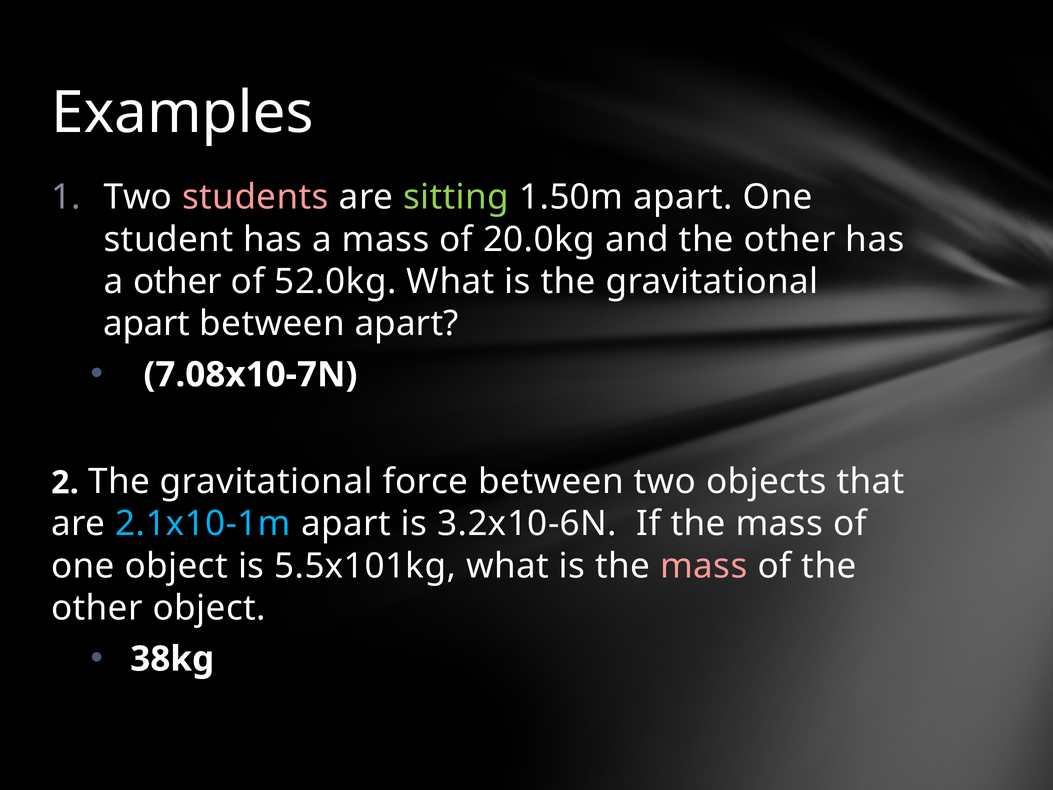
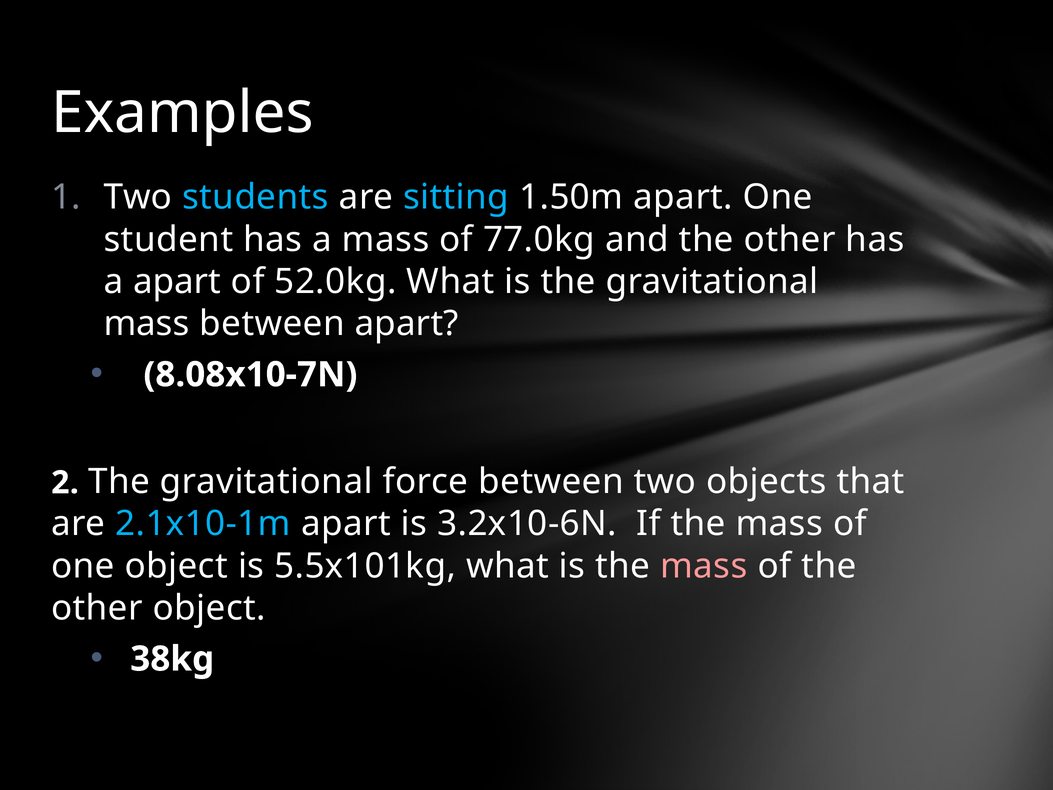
students colour: pink -> light blue
sitting colour: light green -> light blue
20.0kg: 20.0kg -> 77.0kg
a other: other -> apart
apart at (147, 324): apart -> mass
7.08x10-7N: 7.08x10-7N -> 8.08x10-7N
